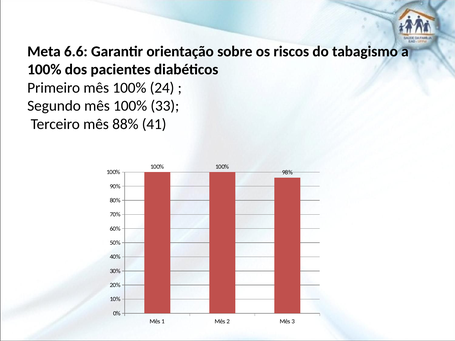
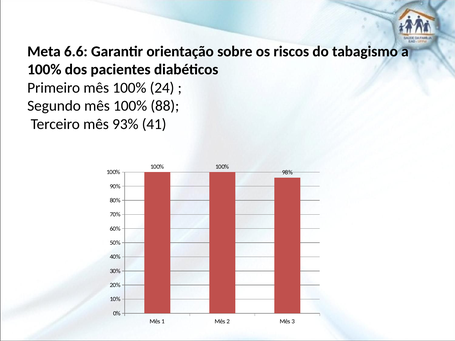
33: 33 -> 88
88%: 88% -> 93%
